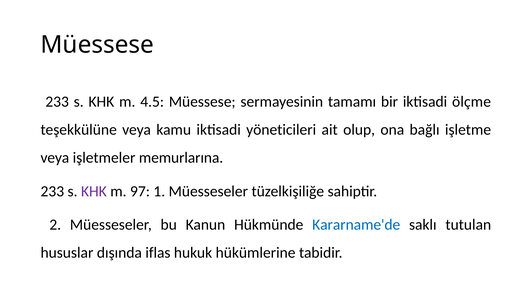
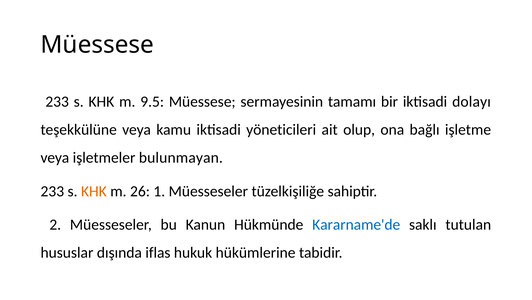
4.5: 4.5 -> 9.5
ölçme: ölçme -> dolayı
memurlarına: memurlarına -> bulunmayan
KHK at (94, 191) colour: purple -> orange
97: 97 -> 26
